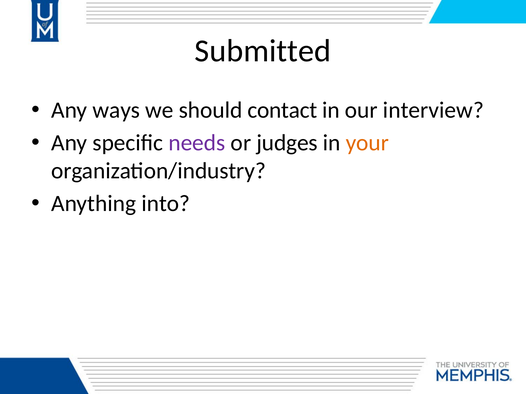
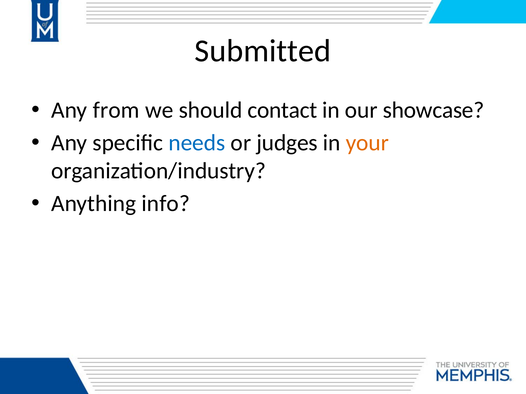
ways: ways -> from
interview: interview -> showcase
needs colour: purple -> blue
into: into -> info
